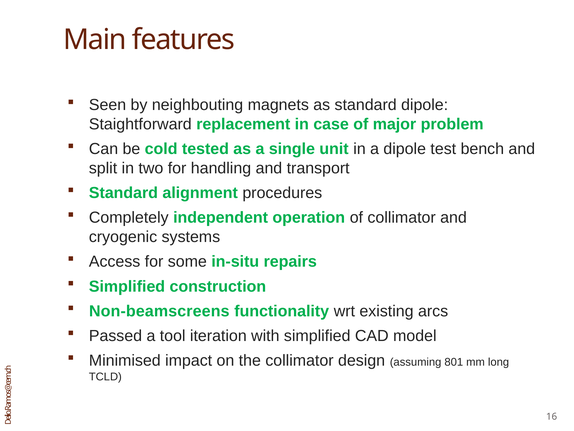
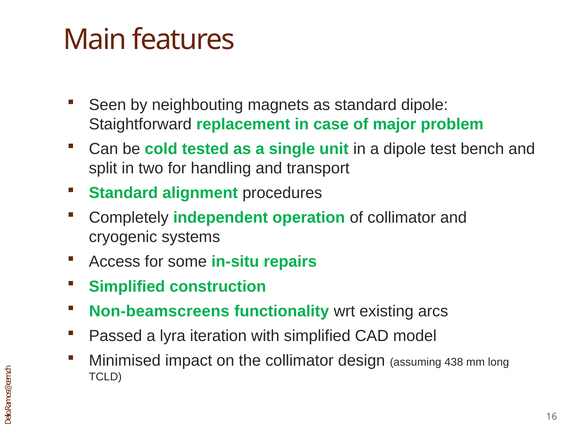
tool: tool -> lyra
801: 801 -> 438
